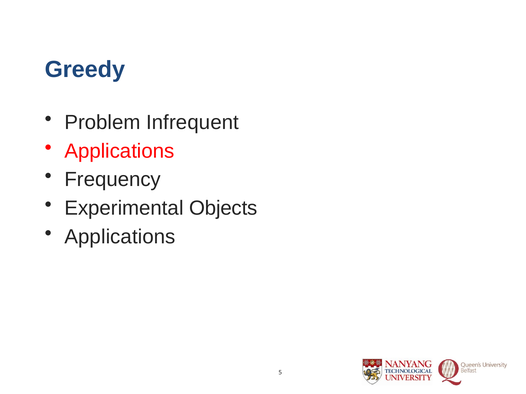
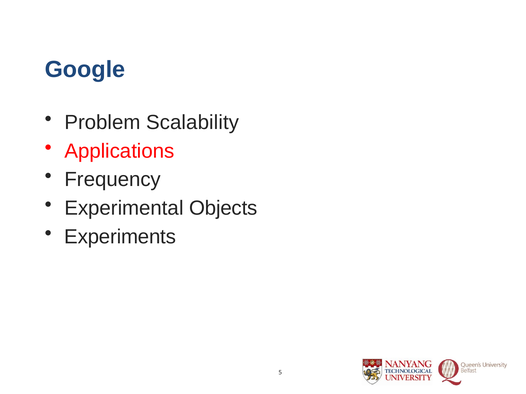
Greedy: Greedy -> Google
Infrequent: Infrequent -> Scalability
Applications at (120, 237): Applications -> Experiments
